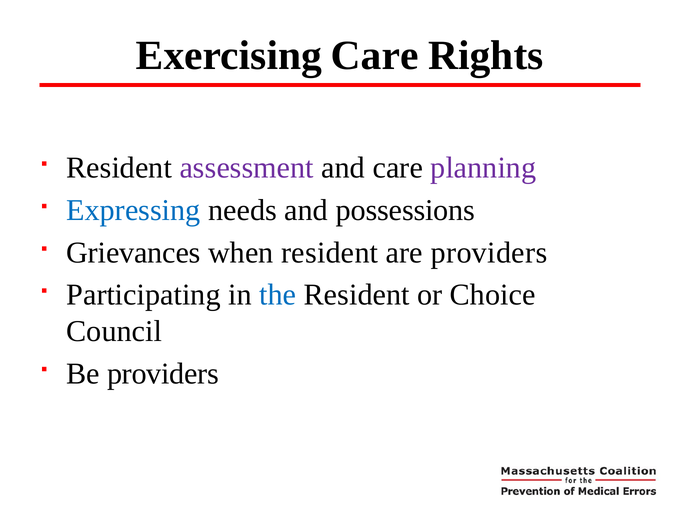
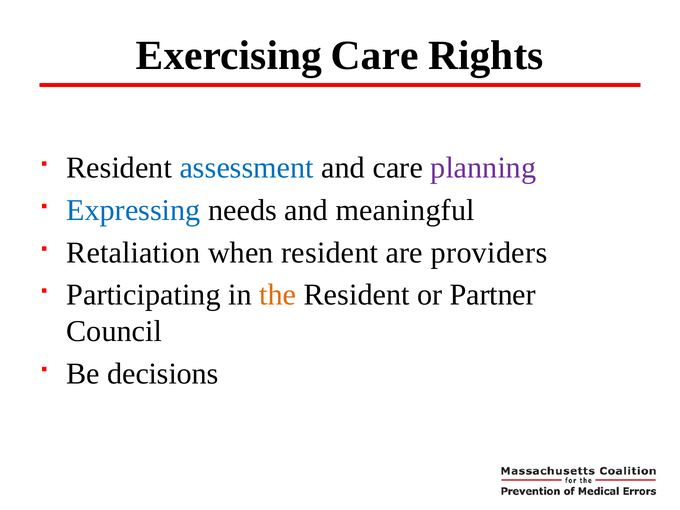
assessment colour: purple -> blue
possessions: possessions -> meaningful
Grievances: Grievances -> Retaliation
the colour: blue -> orange
Choice: Choice -> Partner
Be providers: providers -> decisions
